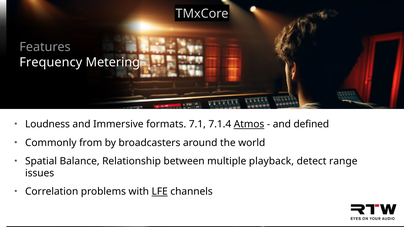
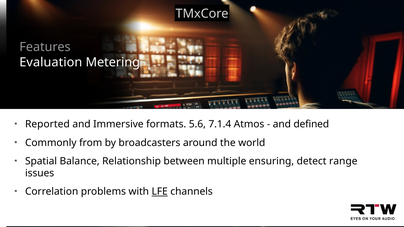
Frequency: Frequency -> Evaluation
Loudness: Loudness -> Reported
7.1: 7.1 -> 5.6
Atmos underline: present -> none
playback: playback -> ensuring
